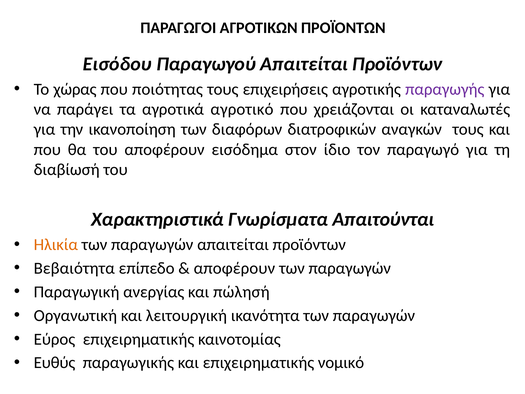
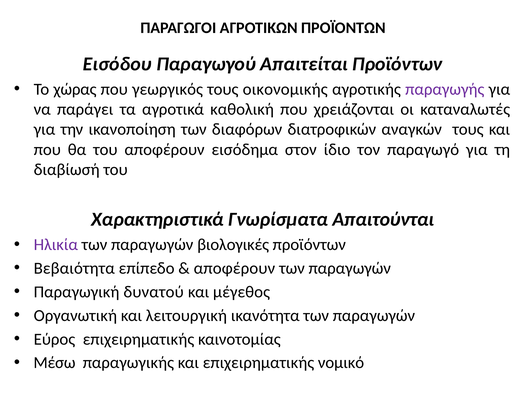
ποιότητας: ποιότητας -> γεωργικός
επιχειρήσεις: επιχειρήσεις -> οικονομικής
αγροτικό: αγροτικό -> καθολική
Ηλικία colour: orange -> purple
παραγωγών απαιτείται: απαιτείται -> βιολογικές
ανεργίας: ανεργίας -> δυνατού
πώλησή: πώλησή -> μέγεθος
Ευθύς: Ευθύς -> Μέσω
